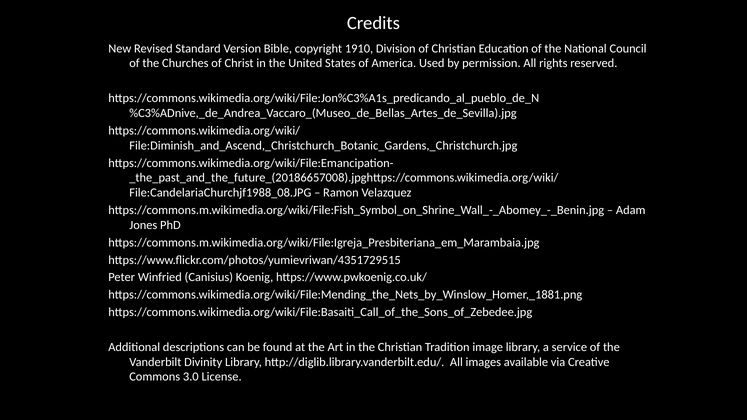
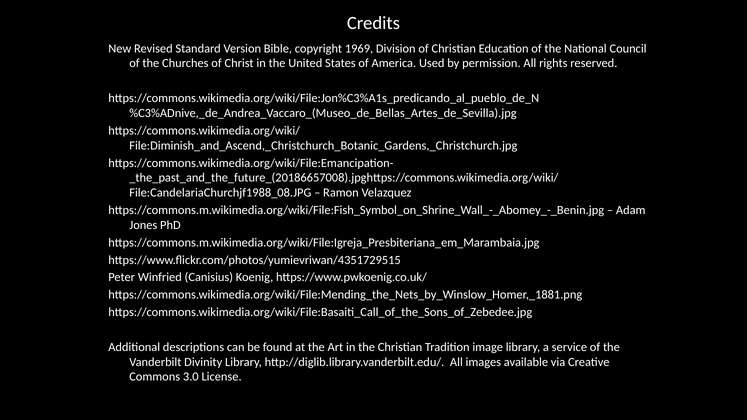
1910: 1910 -> 1969
